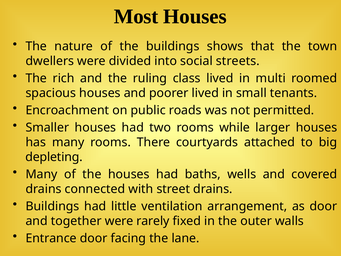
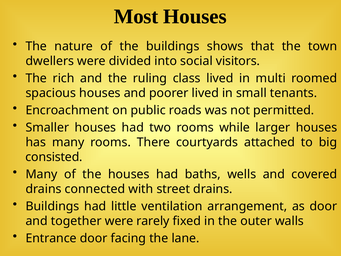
streets: streets -> visitors
depleting: depleting -> consisted
